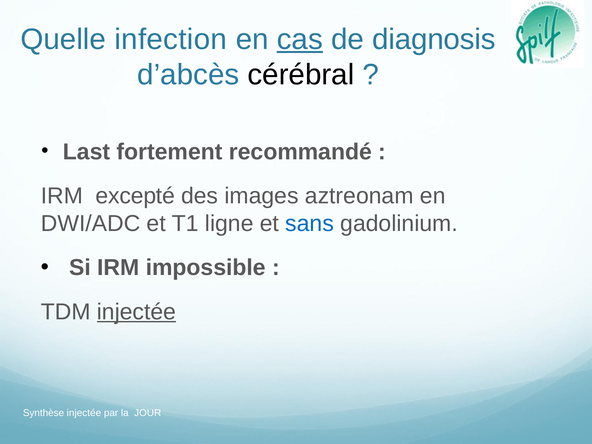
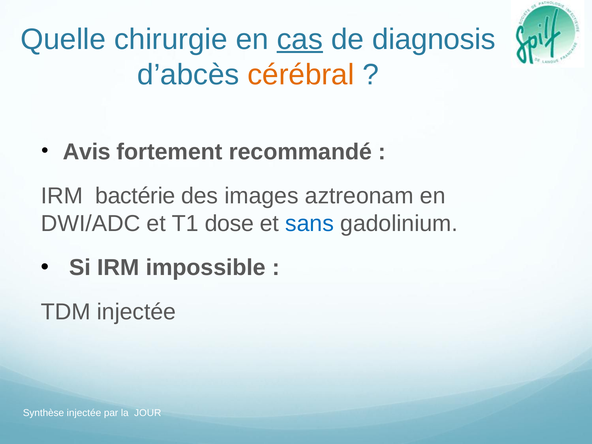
infection: infection -> chirurgie
cérébral colour: black -> orange
Last: Last -> Avis
excepté: excepté -> bactérie
ligne: ligne -> dose
injectée at (136, 312) underline: present -> none
